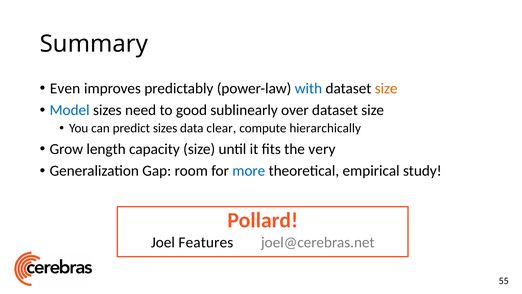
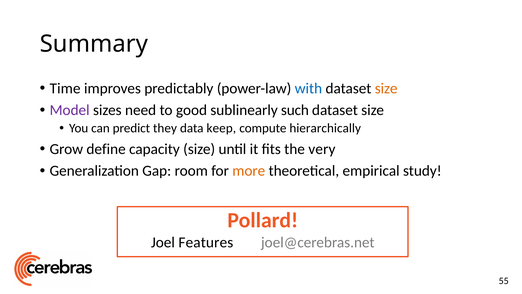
Even: Even -> Time
Model colour: blue -> purple
over: over -> such
predict sizes: sizes -> they
clear: clear -> keep
length: length -> define
more colour: blue -> orange
